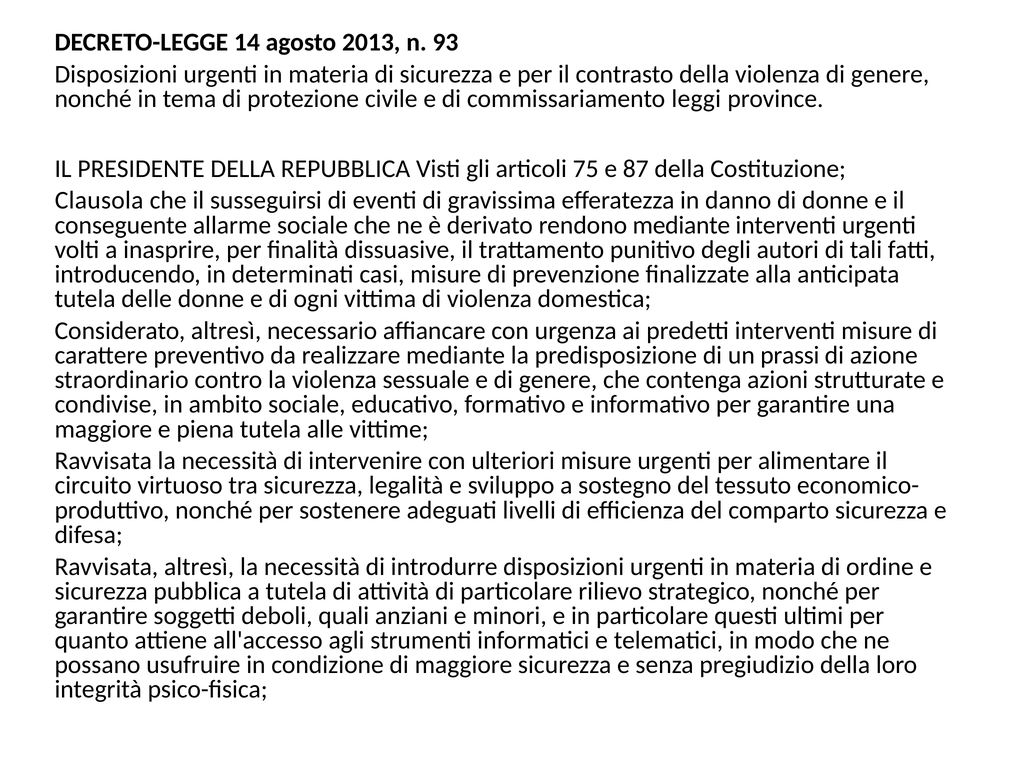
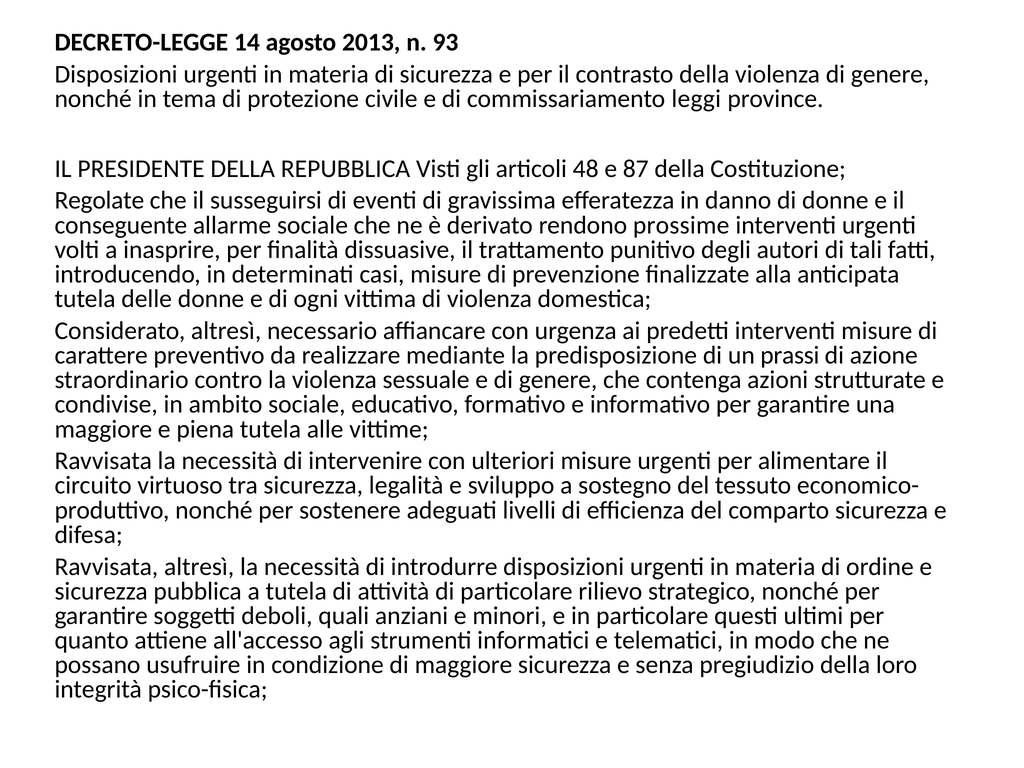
75: 75 -> 48
Clausola: Clausola -> Regolate
rendono mediante: mediante -> prossime
